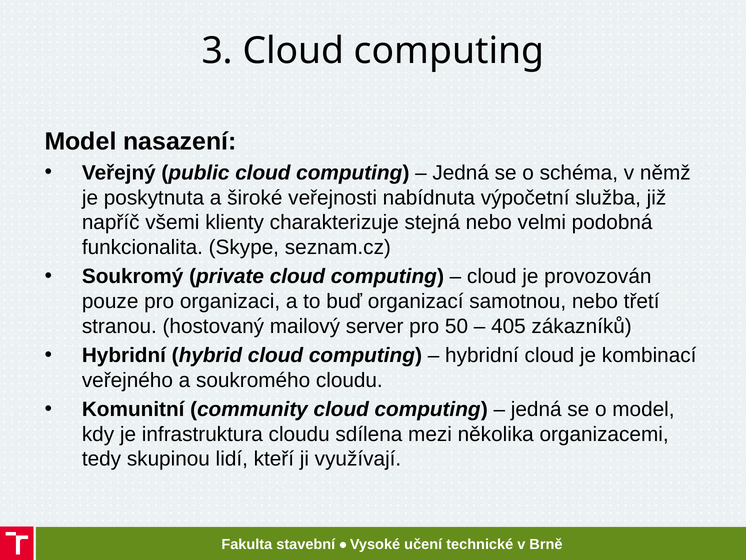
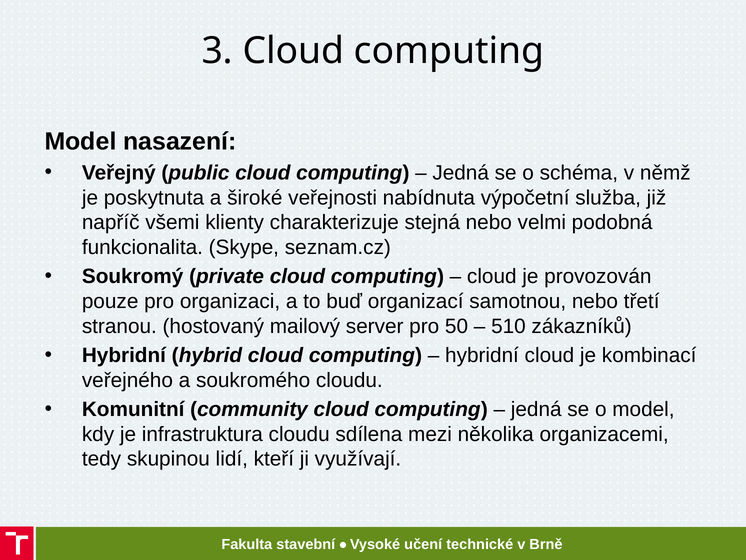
405: 405 -> 510
